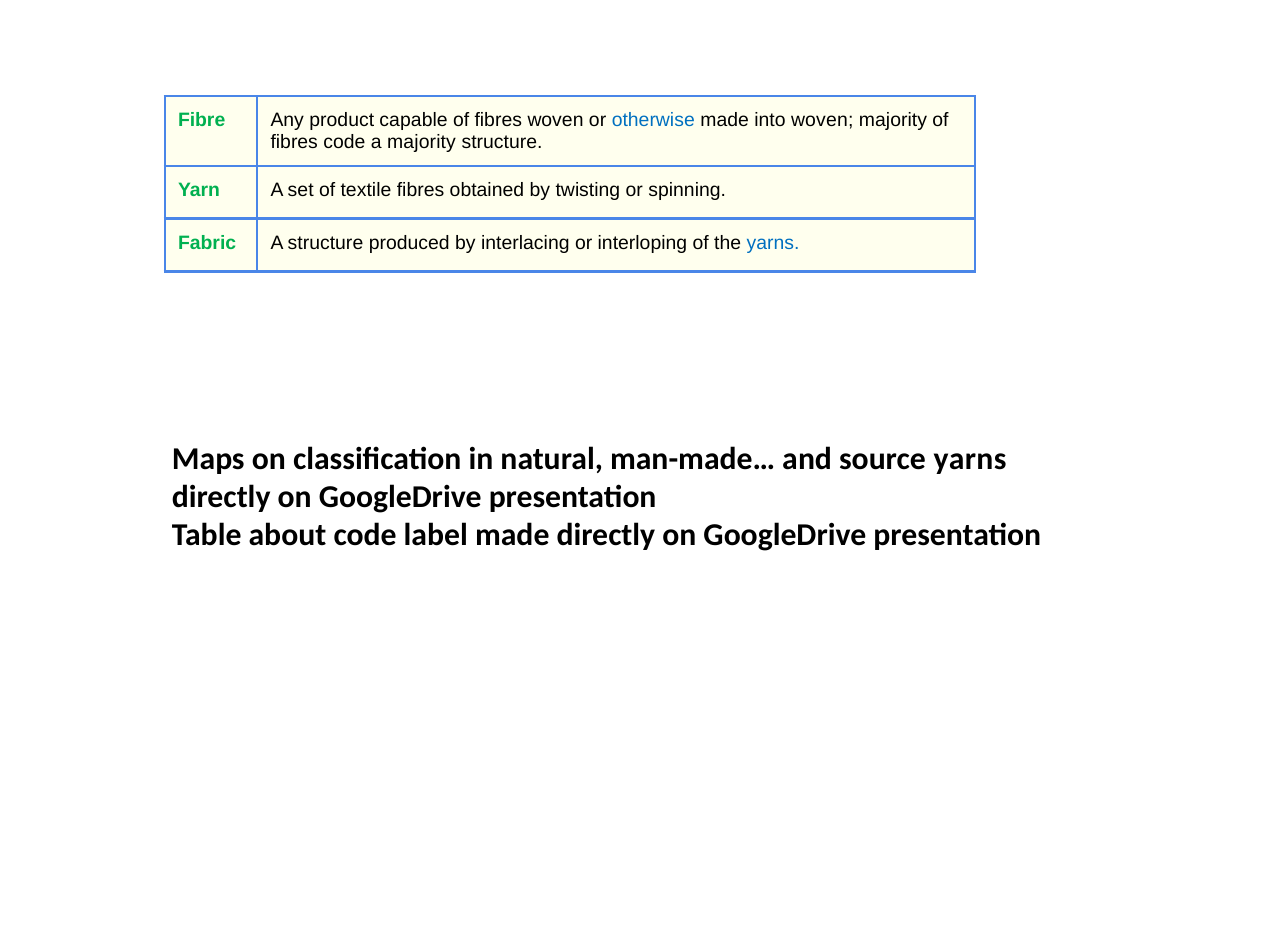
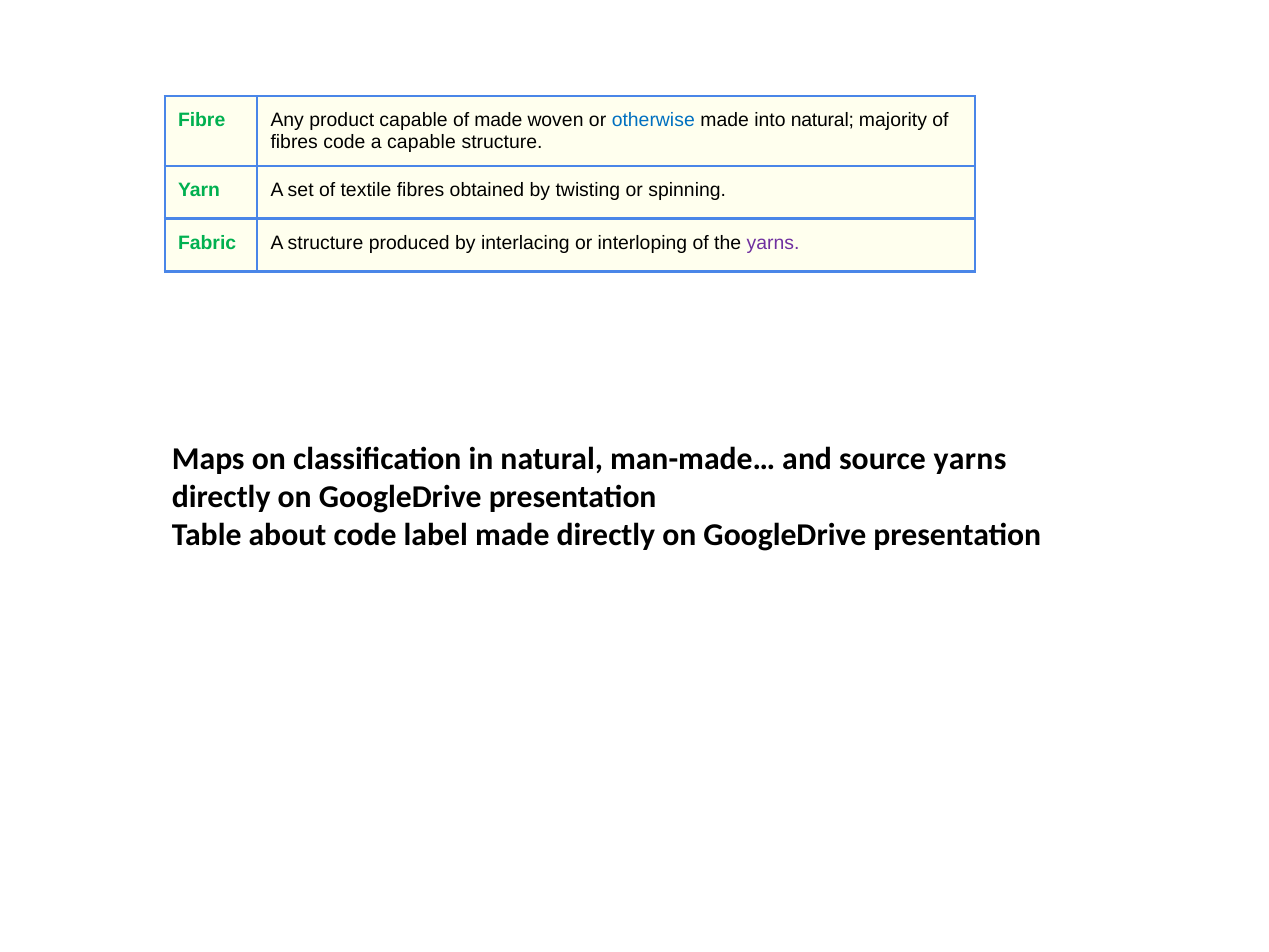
capable of fibres: fibres -> made
into woven: woven -> natural
a majority: majority -> capable
yarns at (773, 243) colour: blue -> purple
